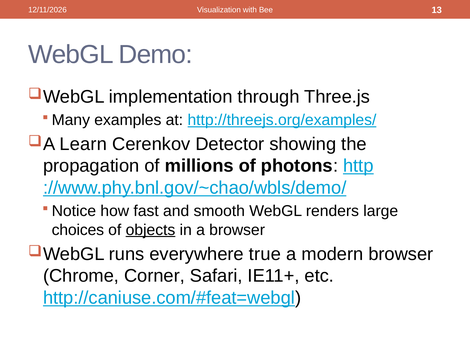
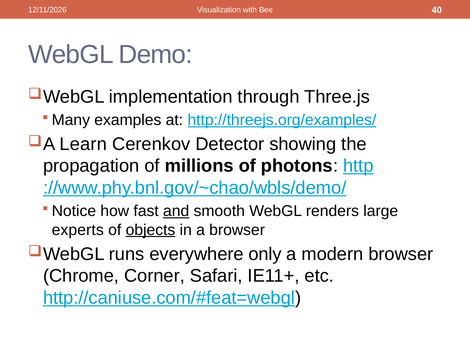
13: 13 -> 40
and underline: none -> present
choices: choices -> experts
true: true -> only
